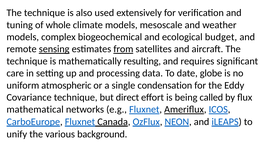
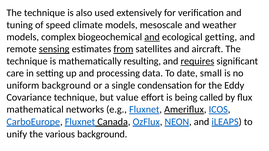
whole: whole -> speed
and at (152, 37) underline: none -> present
budget: budget -> getting
requires underline: none -> present
globe: globe -> small
uniform atmospheric: atmospheric -> background
direct: direct -> value
